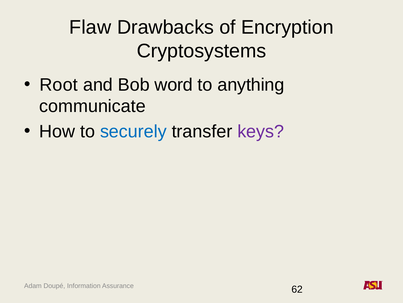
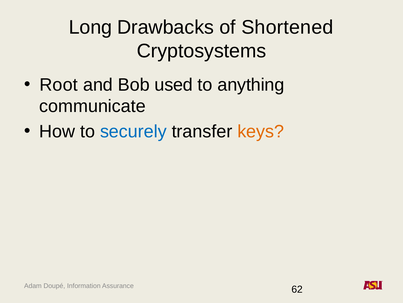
Flaw: Flaw -> Long
Encryption: Encryption -> Shortened
word: word -> used
keys colour: purple -> orange
